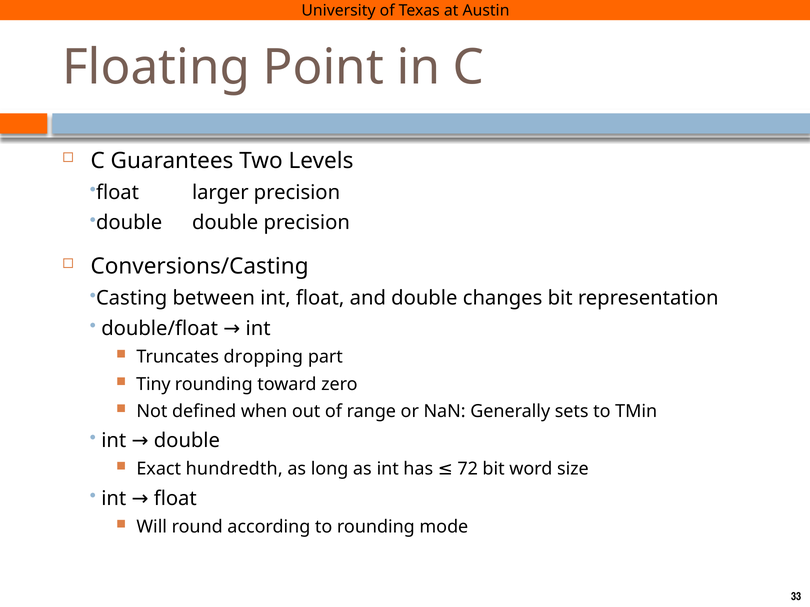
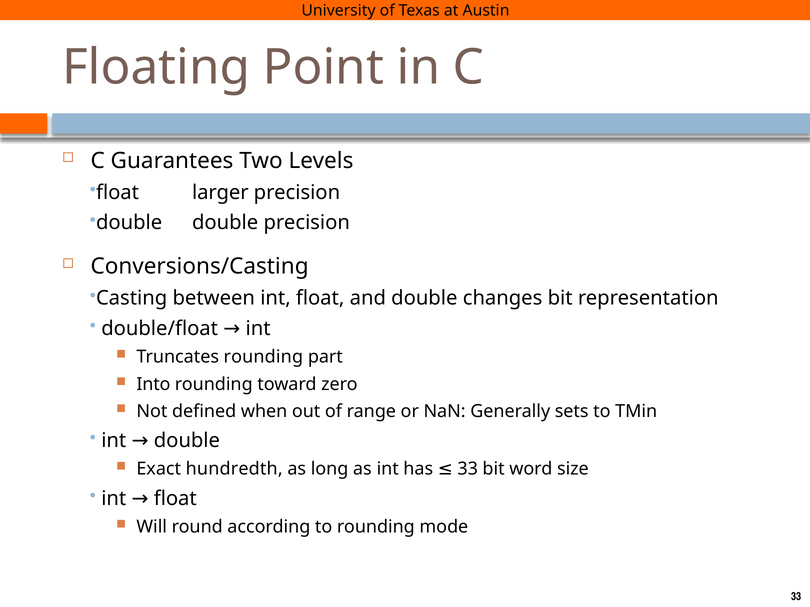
Truncates dropping: dropping -> rounding
Tiny: Tiny -> Into
has 72: 72 -> 33
